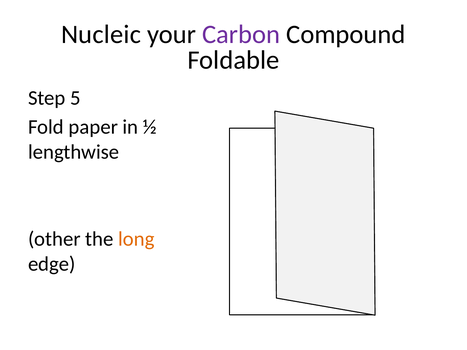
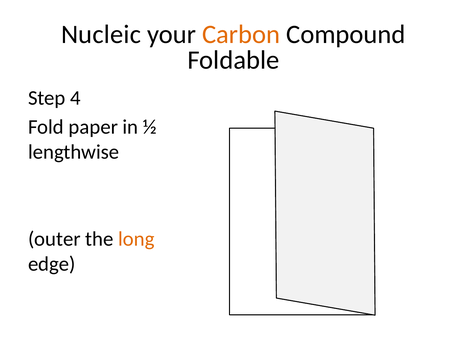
Carbon colour: purple -> orange
5: 5 -> 4
other: other -> outer
